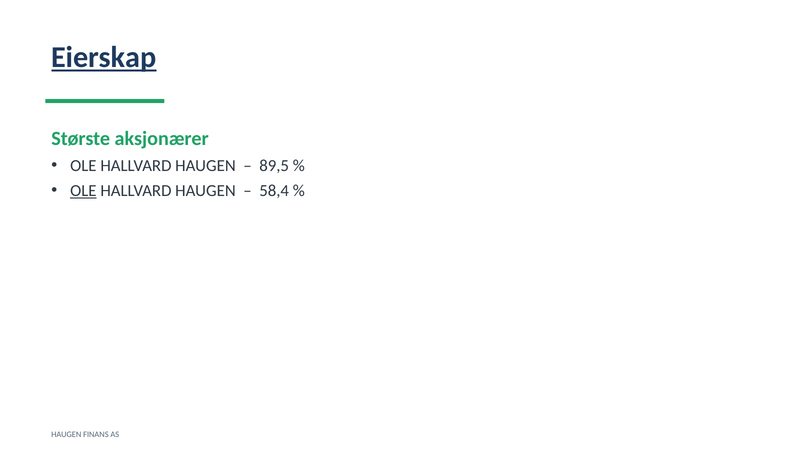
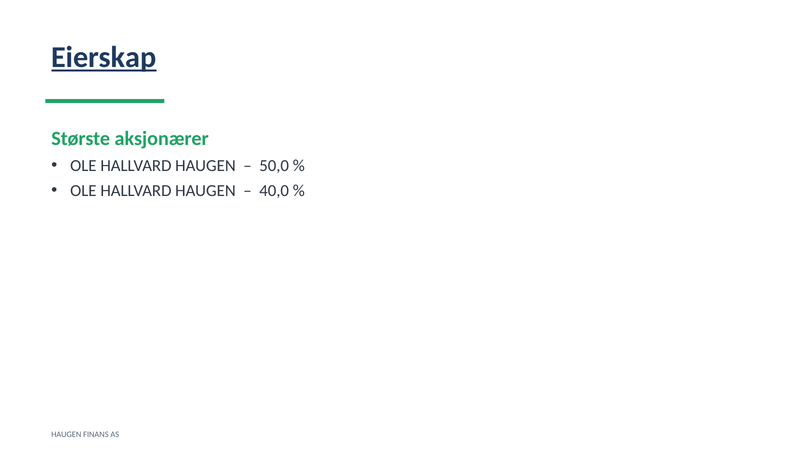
89,5: 89,5 -> 50,0
OLE at (83, 191) underline: present -> none
58,4: 58,4 -> 40,0
